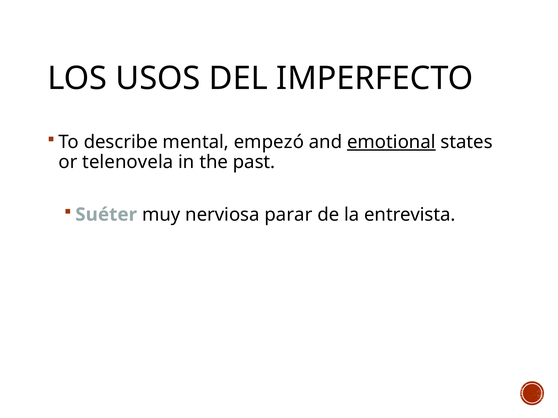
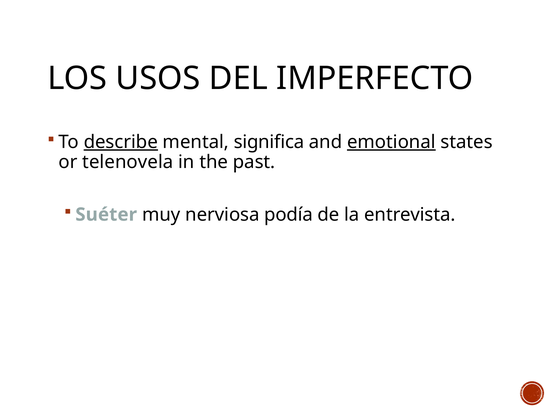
describe underline: none -> present
empezó: empezó -> significa
parar: parar -> podía
